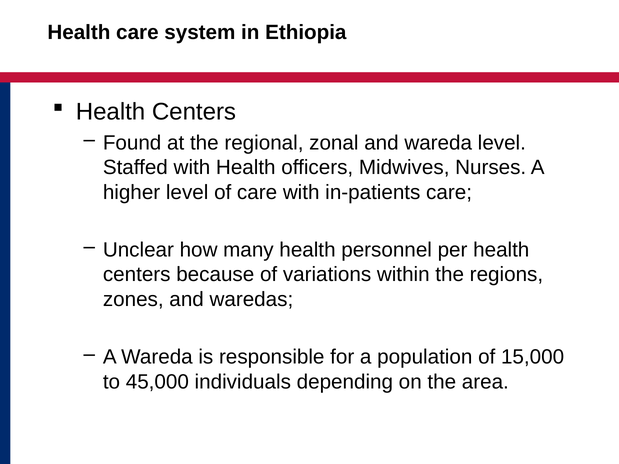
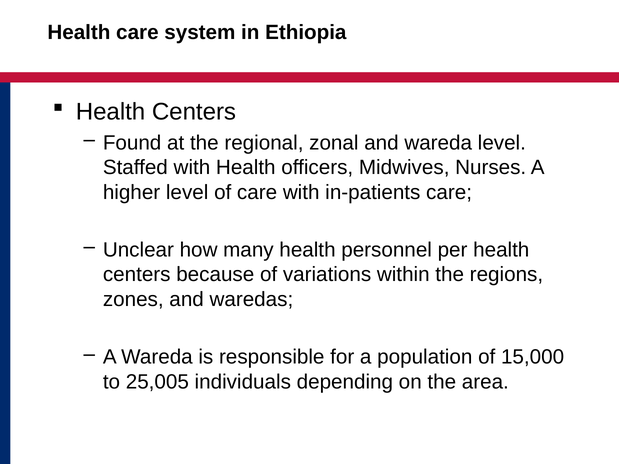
45,000: 45,000 -> 25,005
